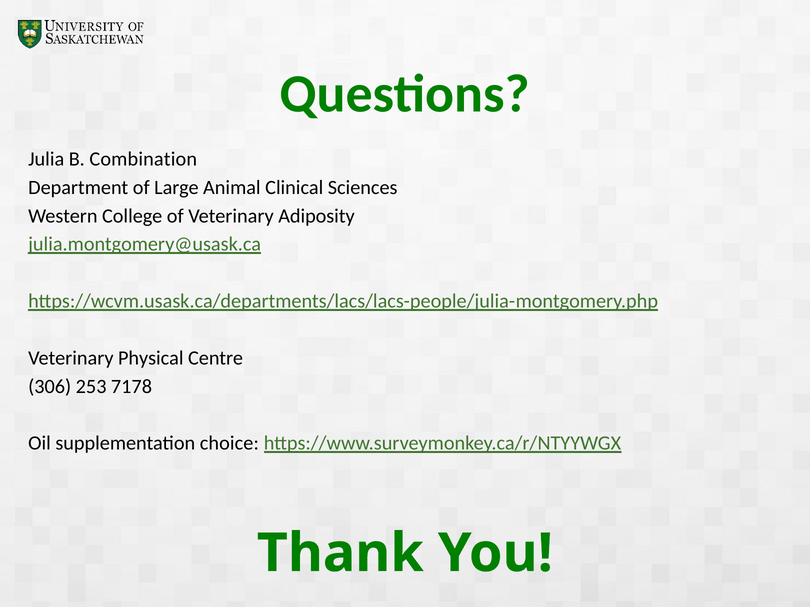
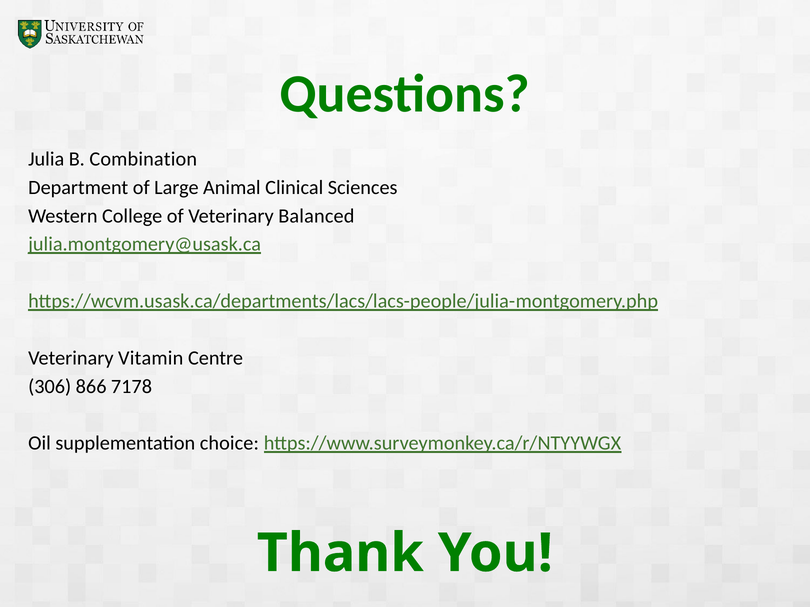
Adiposity: Adiposity -> Balanced
Physical: Physical -> Vitamin
253: 253 -> 866
